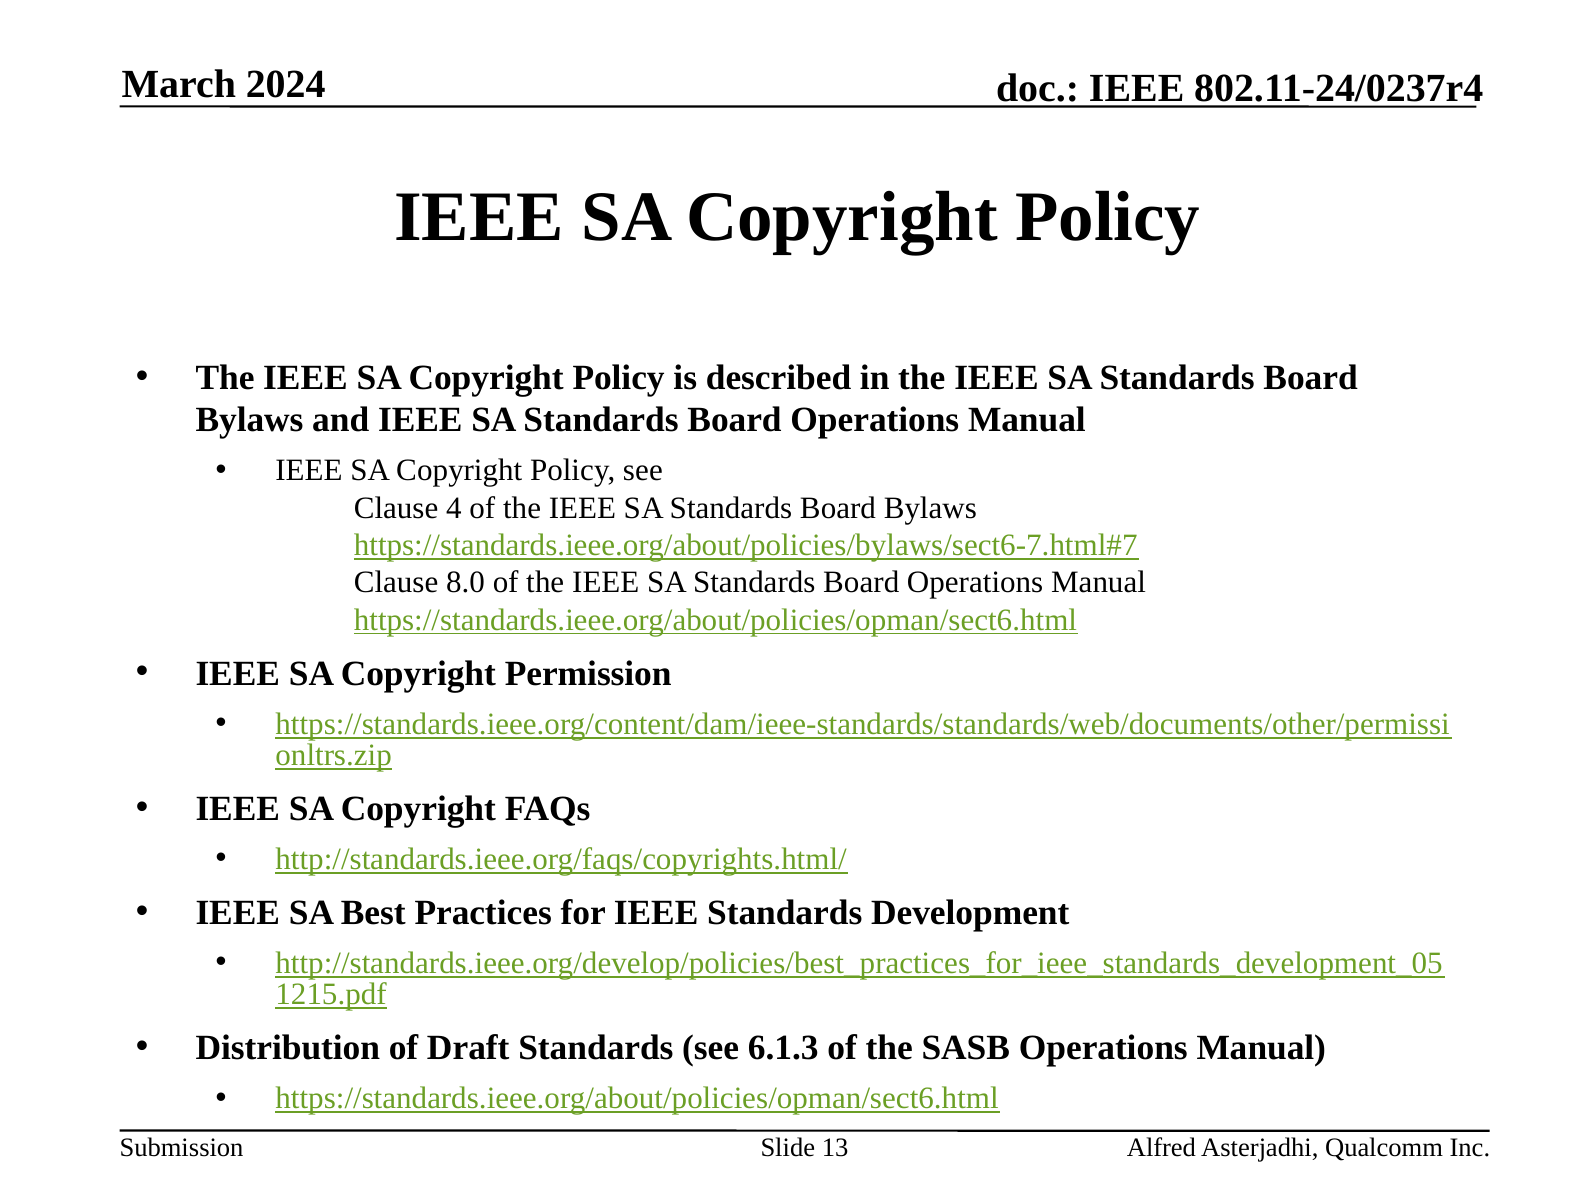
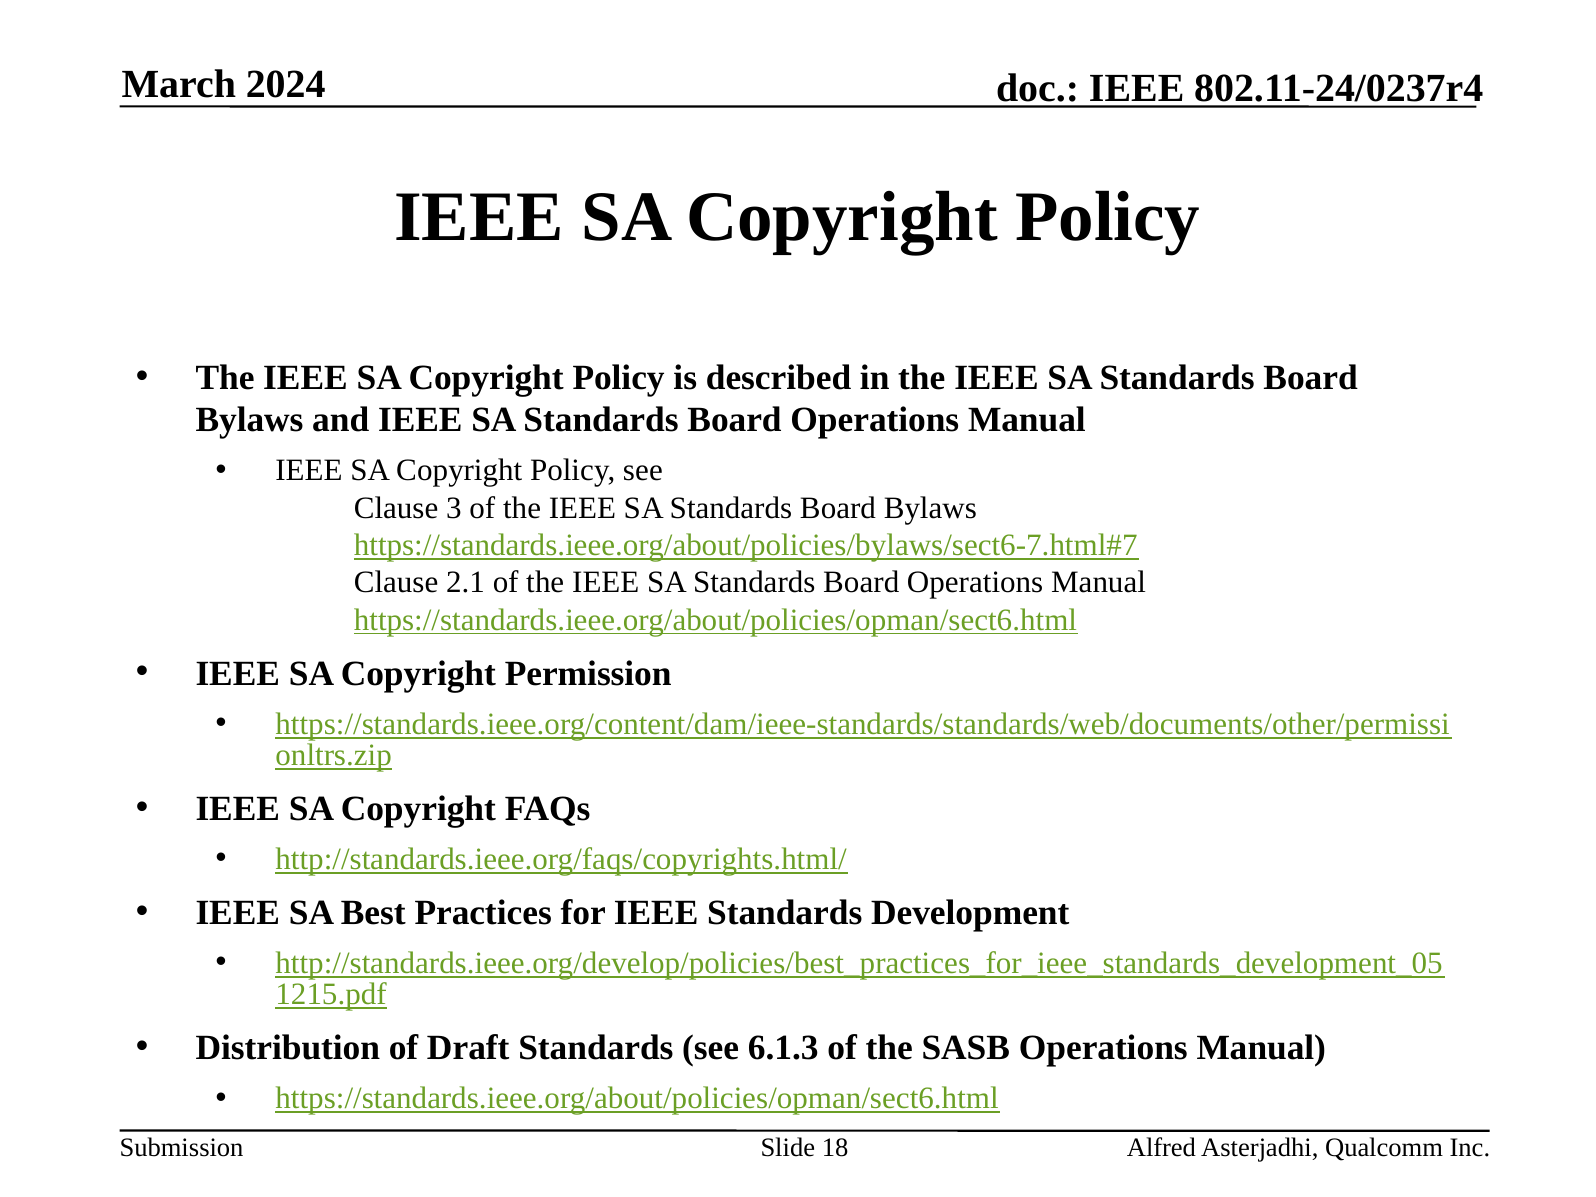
4: 4 -> 3
8.0: 8.0 -> 2.1
13: 13 -> 18
